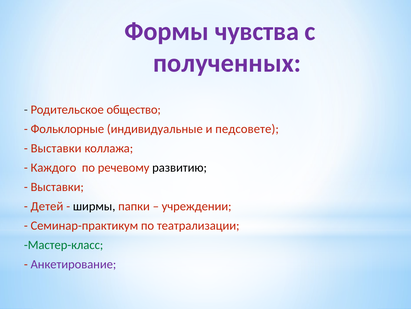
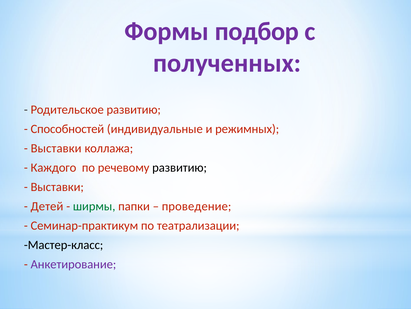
чувства: чувства -> подбор
Родительское общество: общество -> развитию
Фольклорные: Фольклорные -> Способностей
педсовете: педсовете -> режимных
ширмы colour: black -> green
учреждении: учреждении -> проведение
Мастер-класс colour: green -> black
